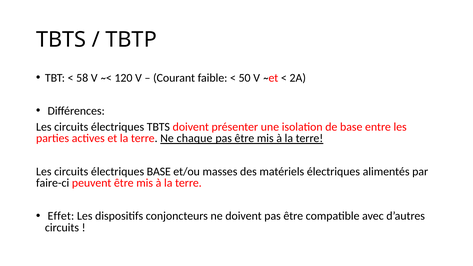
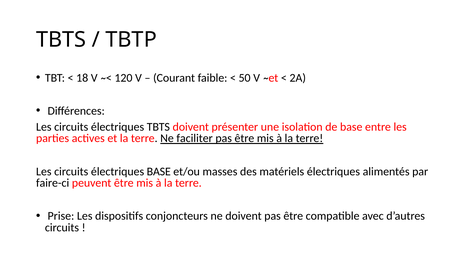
58: 58 -> 18
chaque: chaque -> faciliter
Effet: Effet -> Prise
